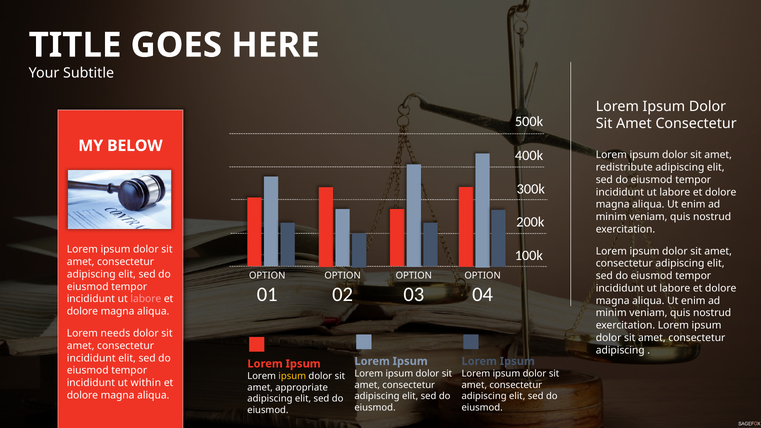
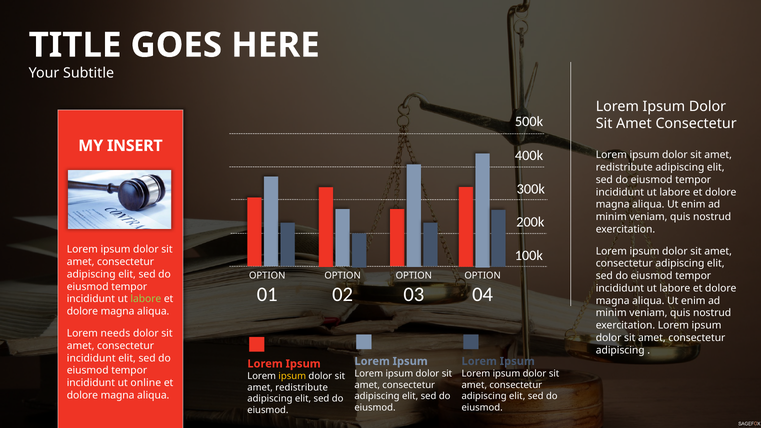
BELOW: BELOW -> INSERT
labore at (146, 299) colour: pink -> light green
within: within -> online
appropriate at (302, 387): appropriate -> redistribute
